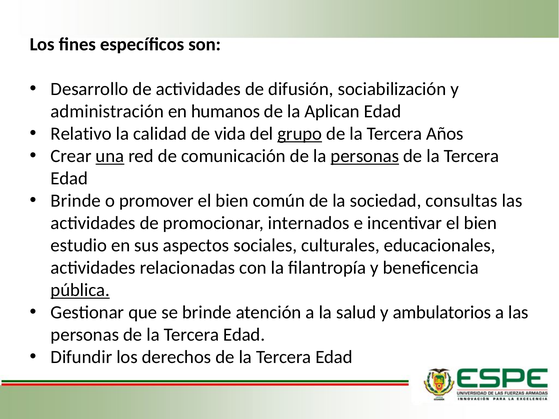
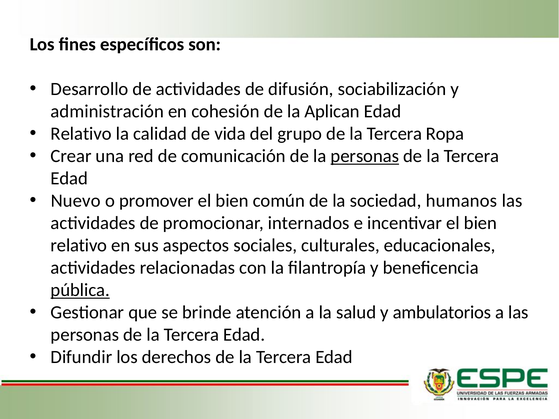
humanos: humanos -> cohesión
grupo underline: present -> none
Años: Años -> Ropa
una underline: present -> none
Brinde at (76, 201): Brinde -> Nuevo
consultas: consultas -> humanos
estudio at (79, 246): estudio -> relativo
